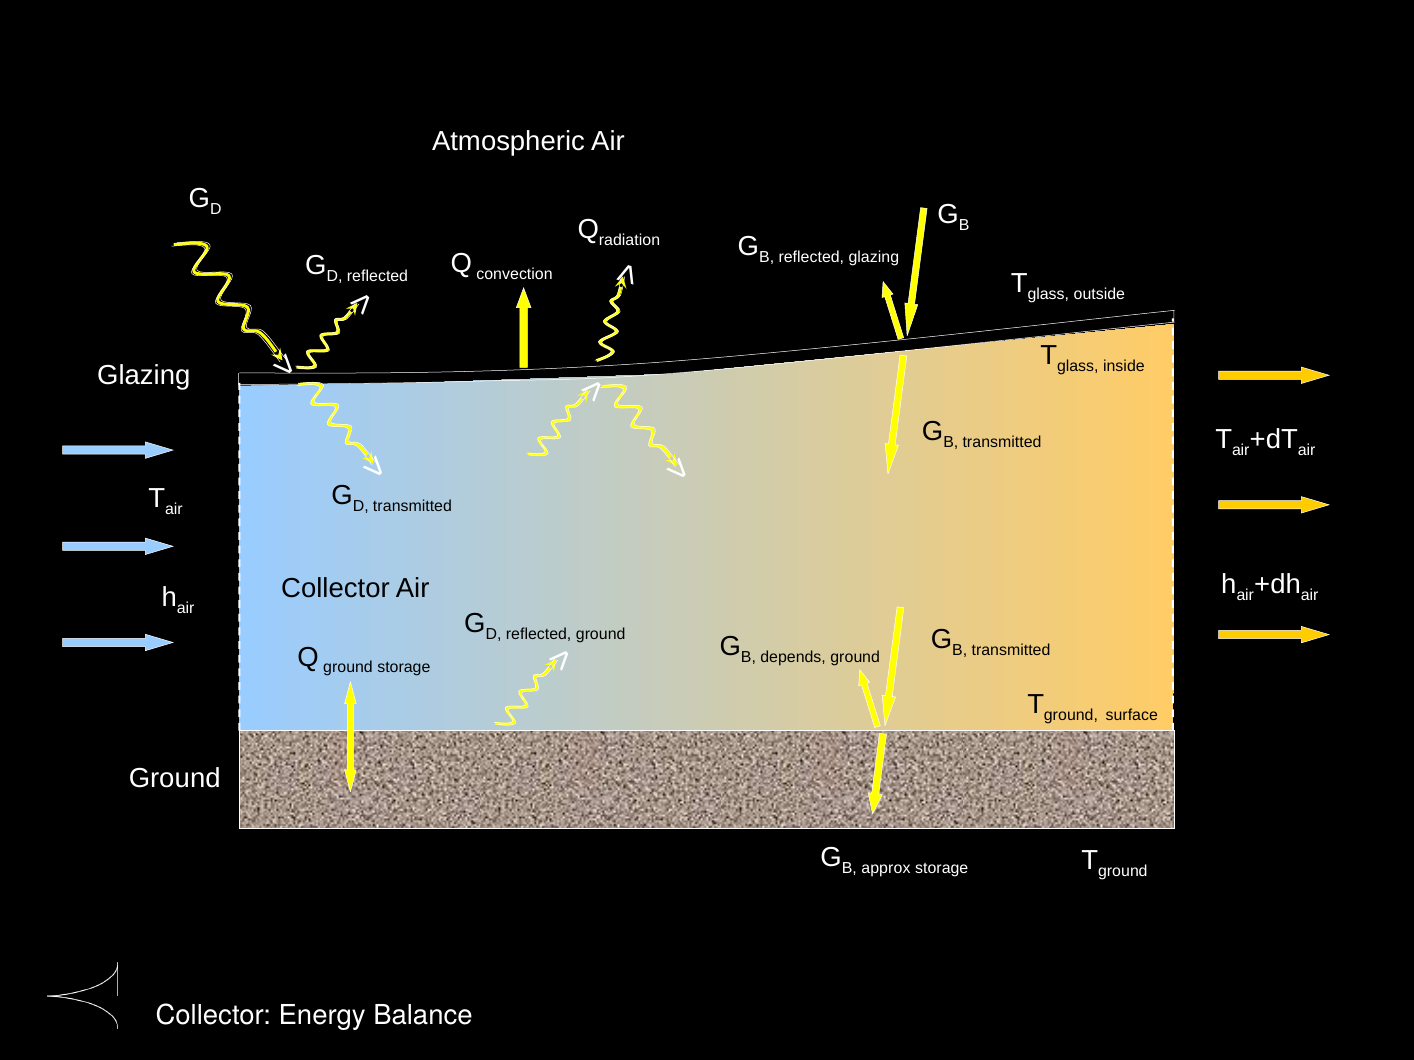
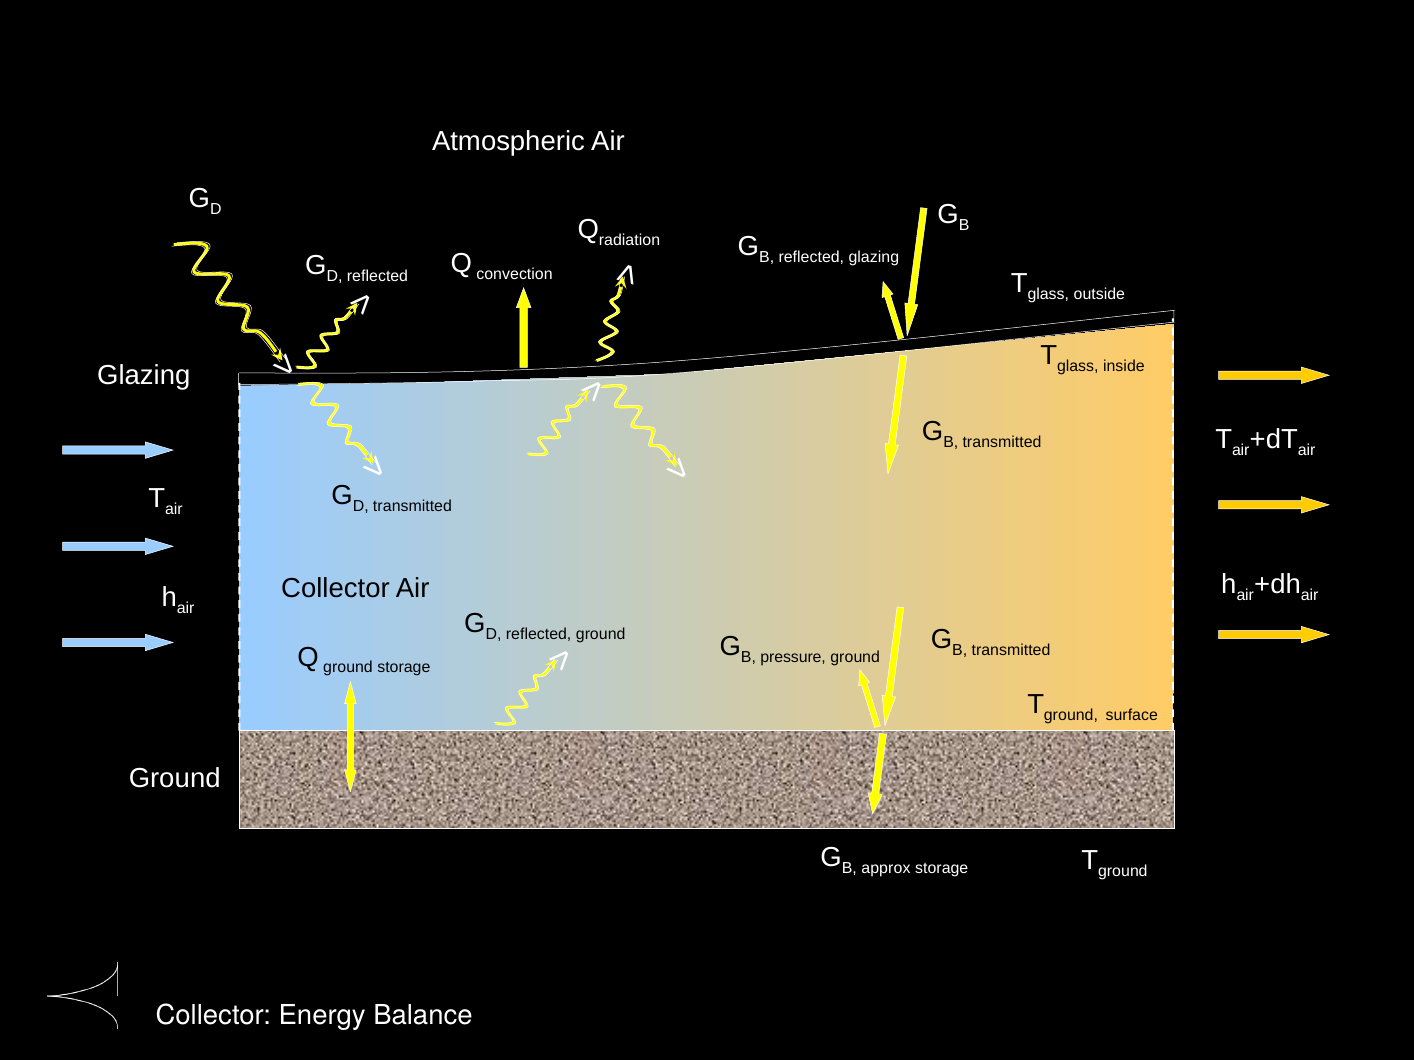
depends: depends -> pressure
